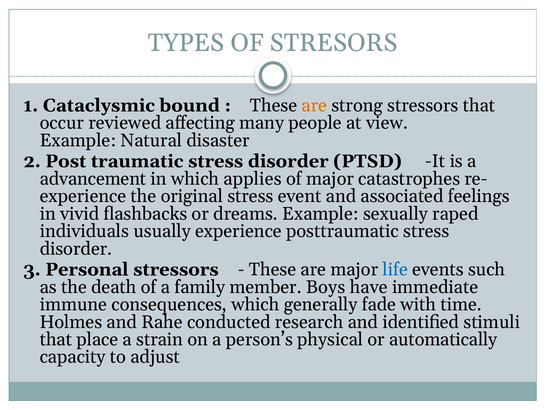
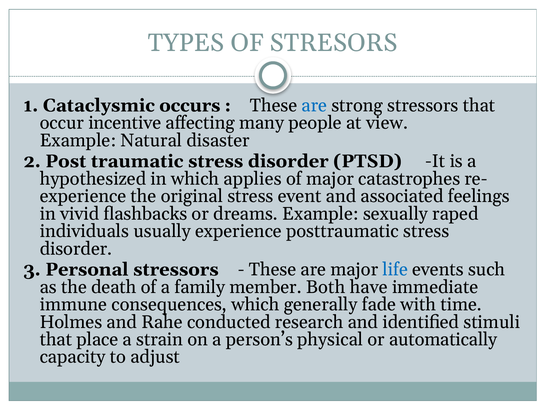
bound: bound -> occurs
are at (314, 105) colour: orange -> blue
reviewed: reviewed -> incentive
advancement: advancement -> hypothesized
Boys: Boys -> Both
